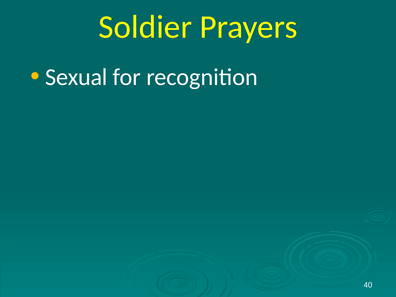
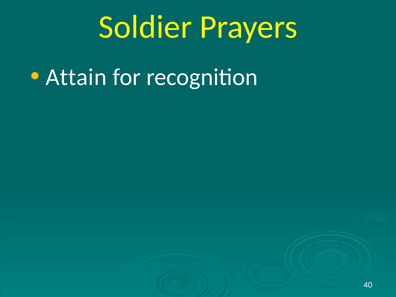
Sexual: Sexual -> Attain
